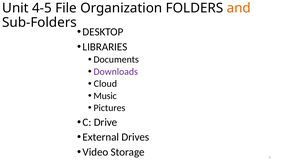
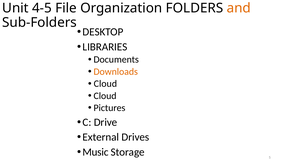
Downloads colour: purple -> orange
Music at (105, 96): Music -> Cloud
Video: Video -> Music
